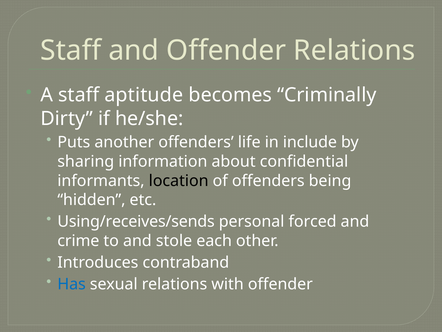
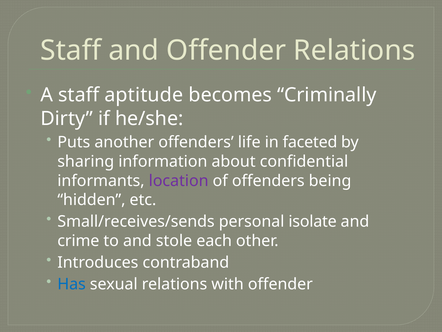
include: include -> faceted
location colour: black -> purple
Using/receives/sends: Using/receives/sends -> Small/receives/sends
forced: forced -> isolate
